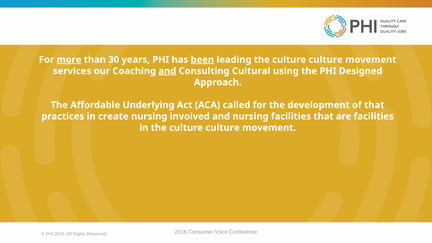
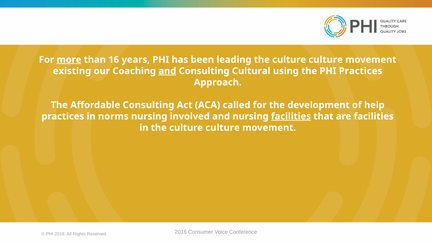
30: 30 -> 16
been underline: present -> none
services: services -> existing
PHI Designed: Designed -> Practices
Affordable Underlying: Underlying -> Consulting
of that: that -> help
create: create -> norms
facilities at (291, 116) underline: none -> present
